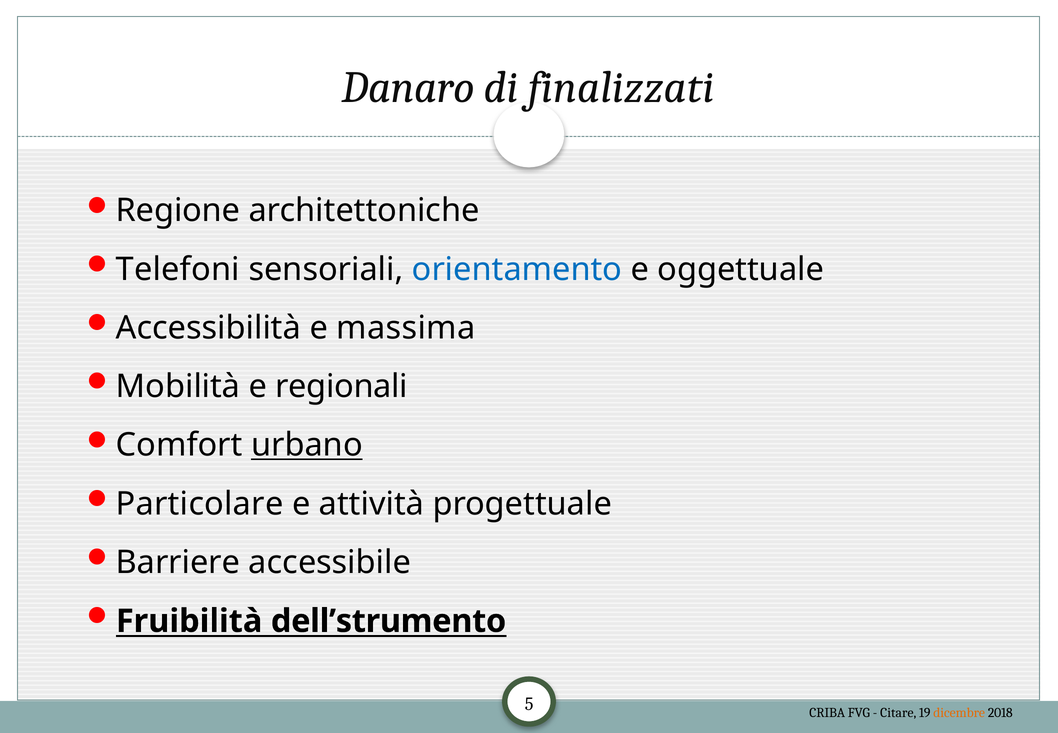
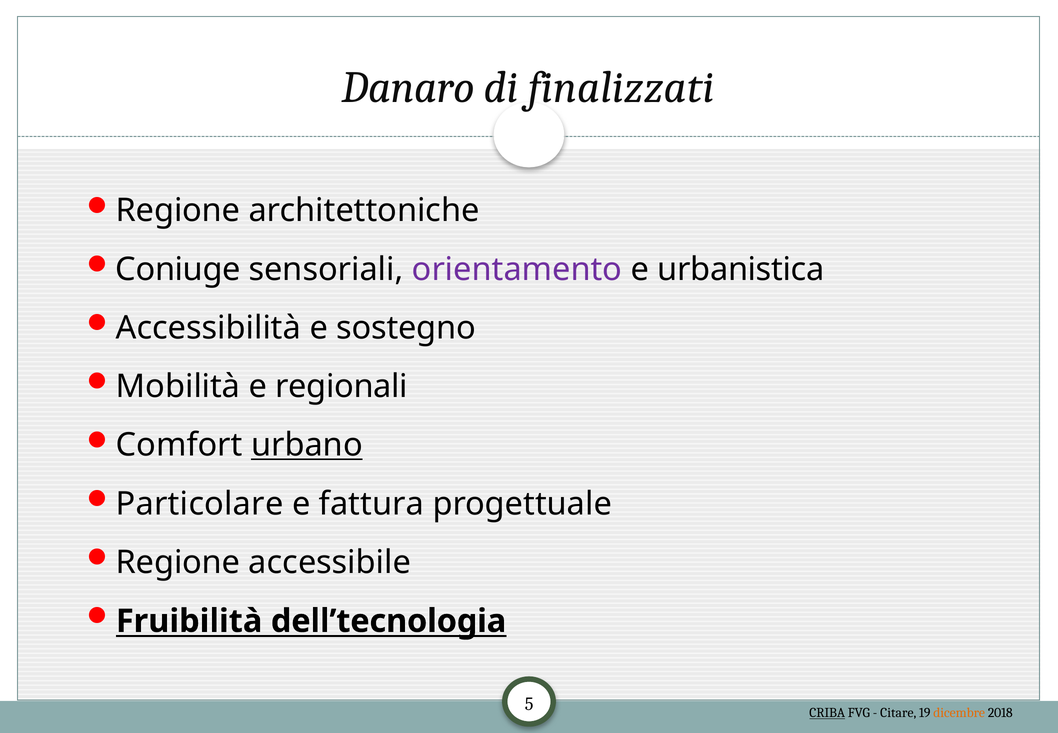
Telefoni: Telefoni -> Coniuge
orientamento colour: blue -> purple
oggettuale: oggettuale -> urbanistica
massima: massima -> sostegno
attività: attività -> fattura
Barriere at (178, 562): Barriere -> Regione
dell’strumento: dell’strumento -> dell’tecnologia
CRIBA underline: none -> present
